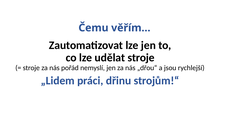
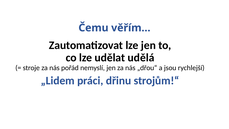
udělat stroje: stroje -> udělá
